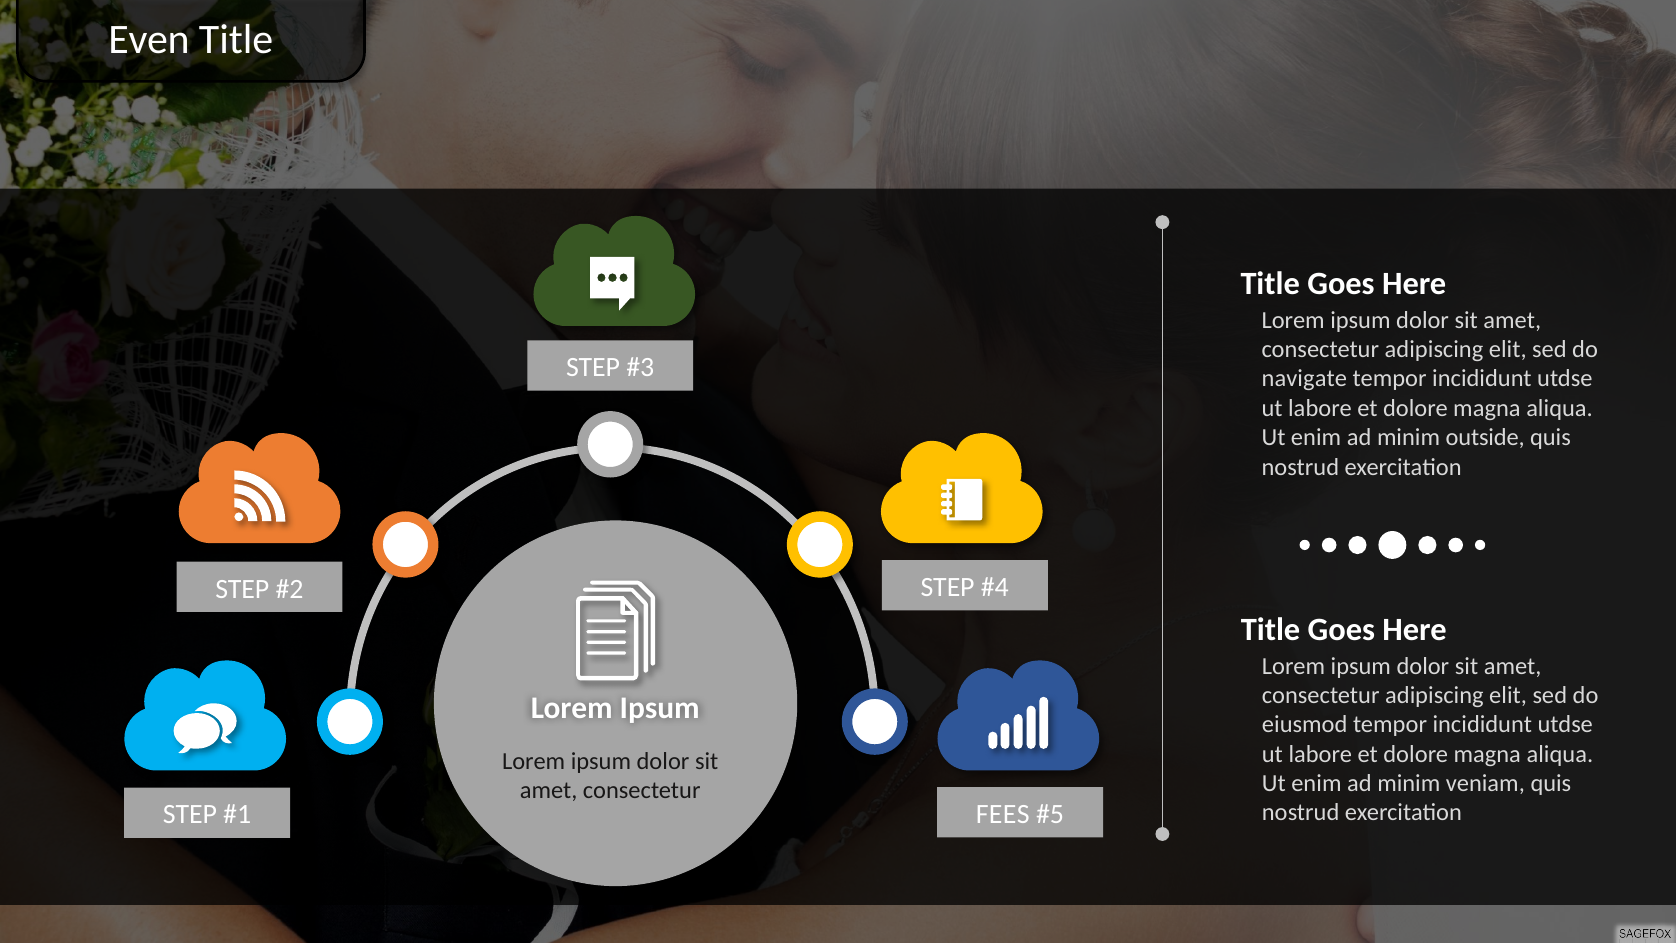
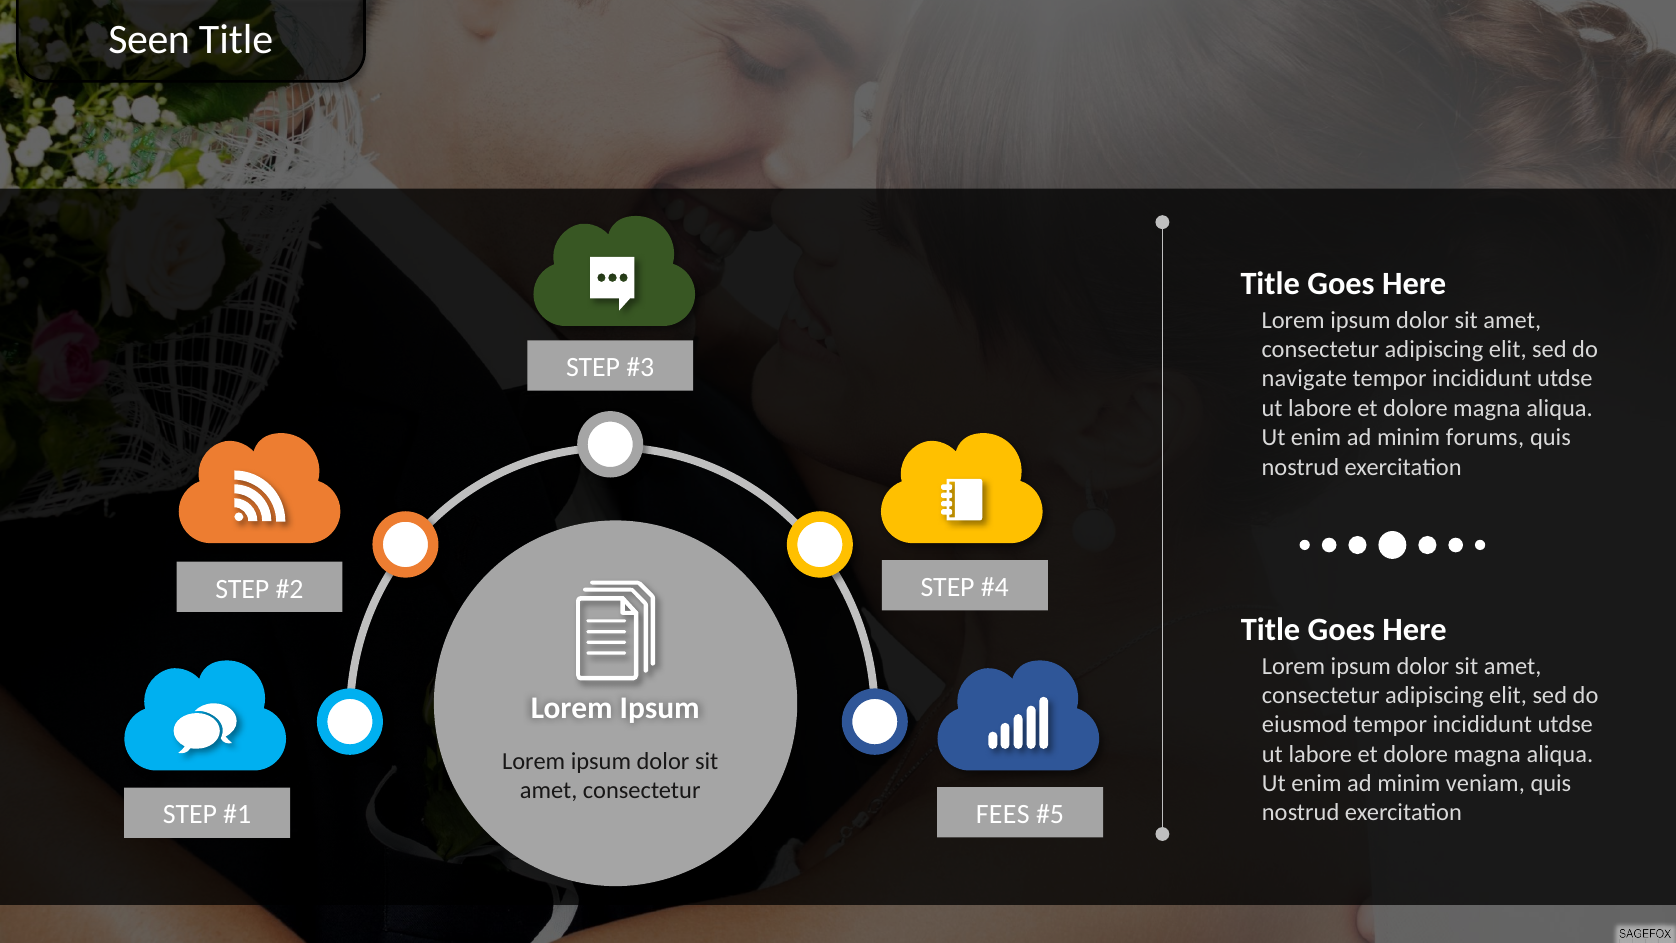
Even: Even -> Seen
outside: outside -> forums
